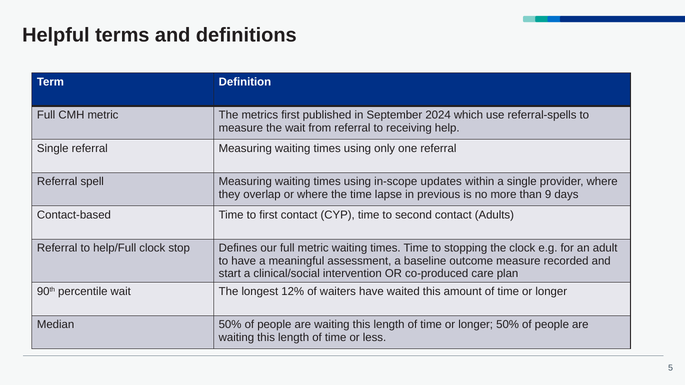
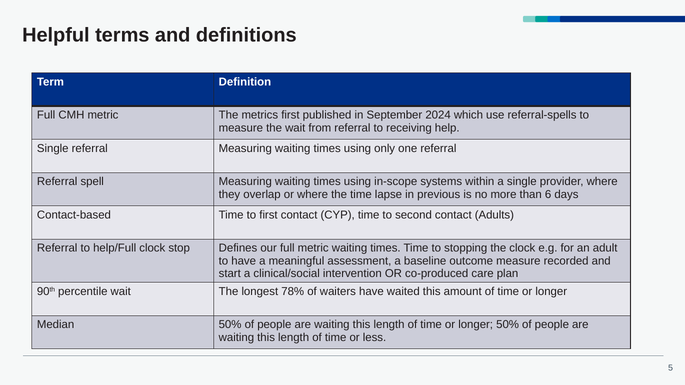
updates: updates -> systems
9: 9 -> 6
12%: 12% -> 78%
